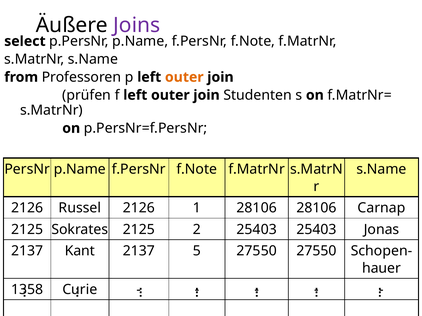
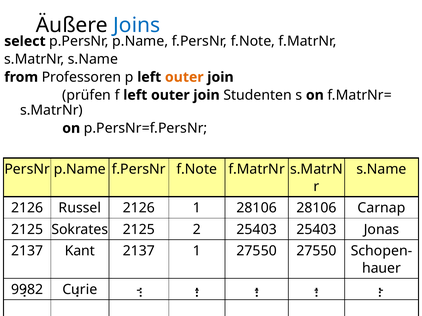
Joins colour: purple -> blue
2137 5: 5 -> 1
1358: 1358 -> 9982
